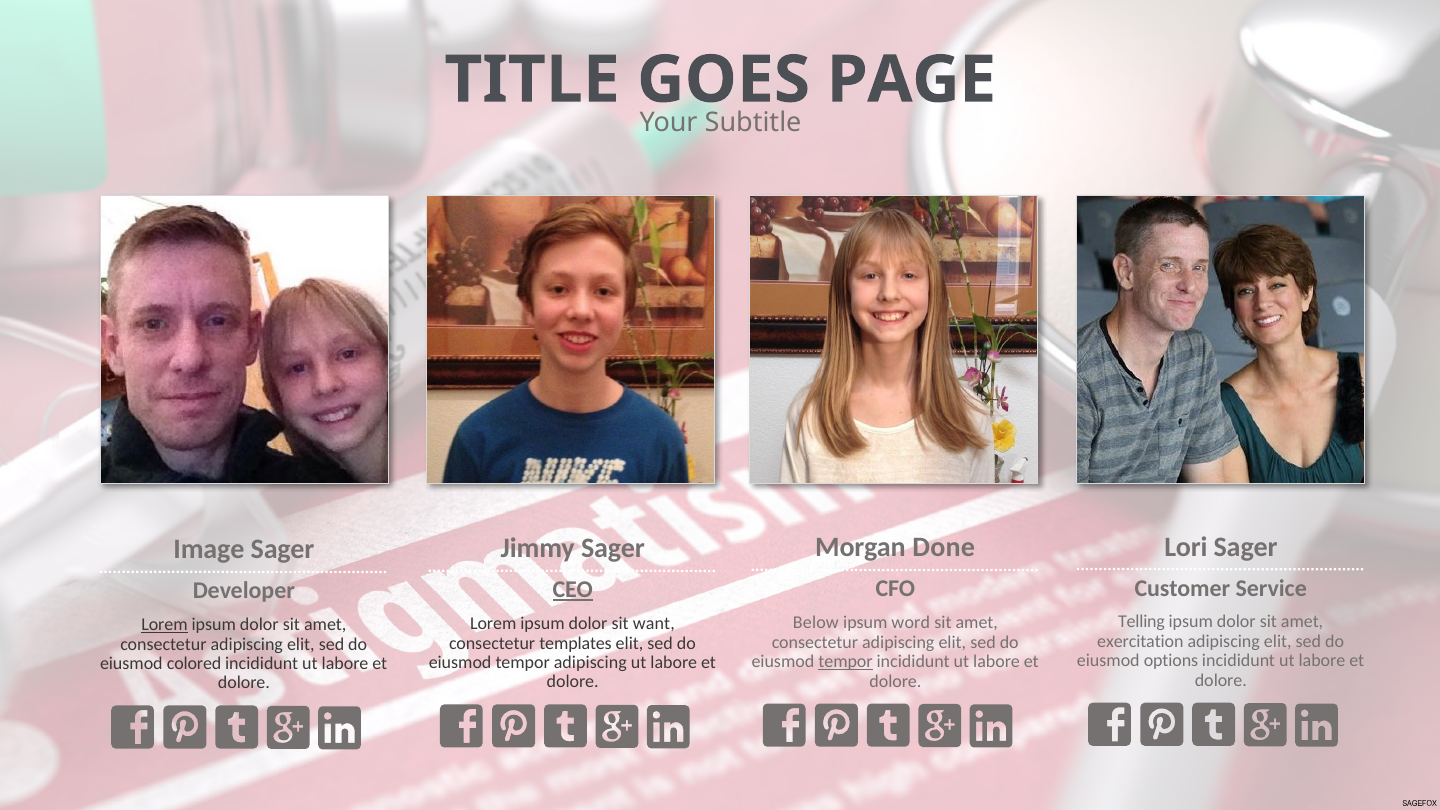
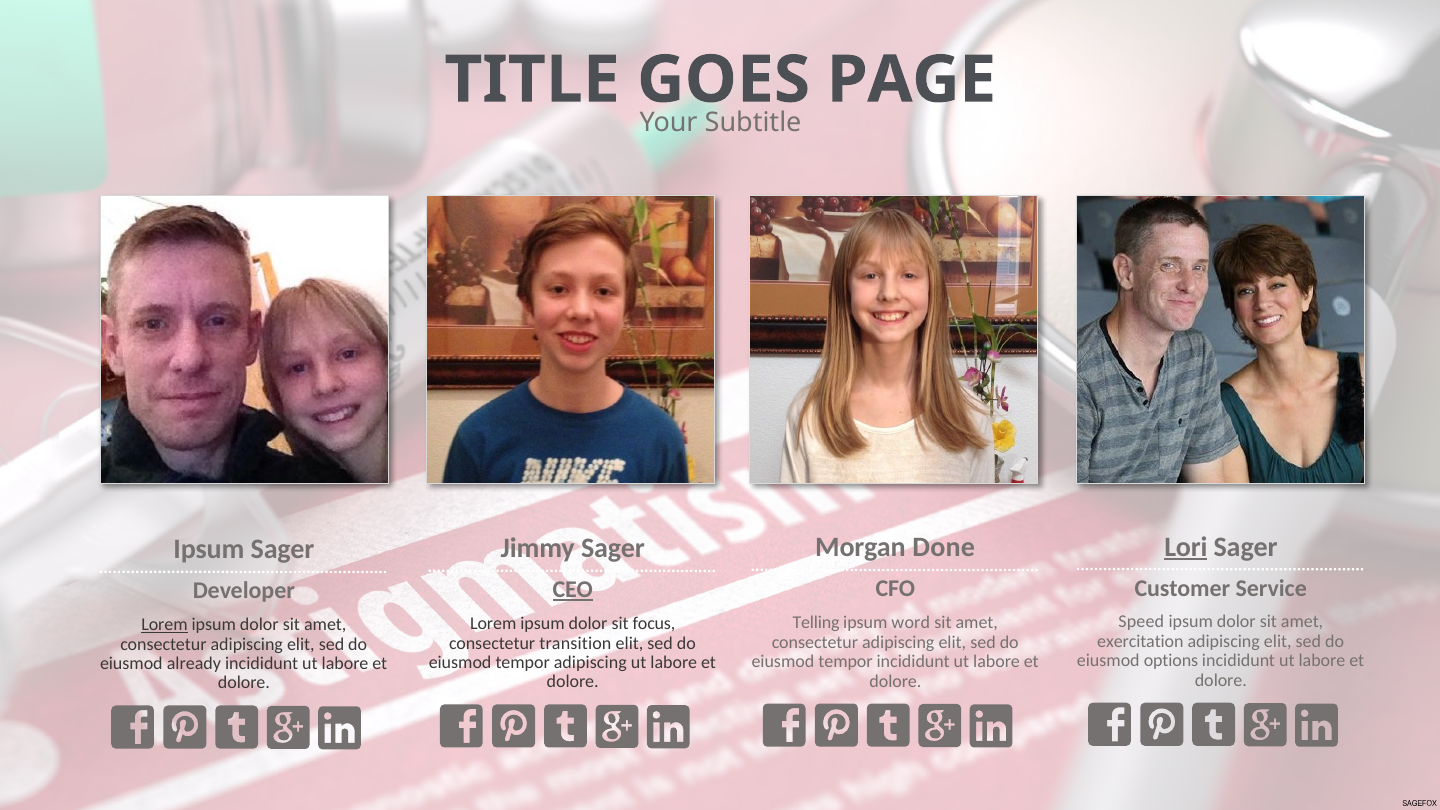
Lori underline: none -> present
Image at (209, 550): Image -> Ipsum
Telling: Telling -> Speed
Below: Below -> Telling
want: want -> focus
templates: templates -> transition
tempor at (846, 662) underline: present -> none
colored: colored -> already
